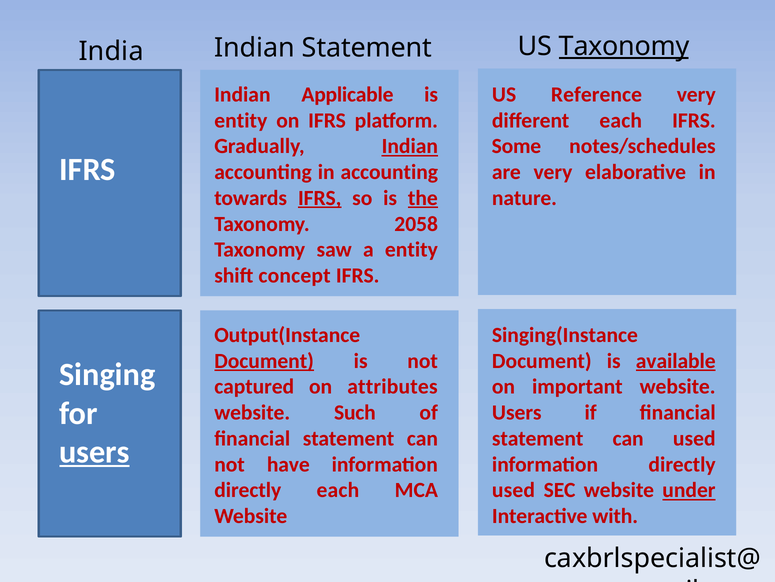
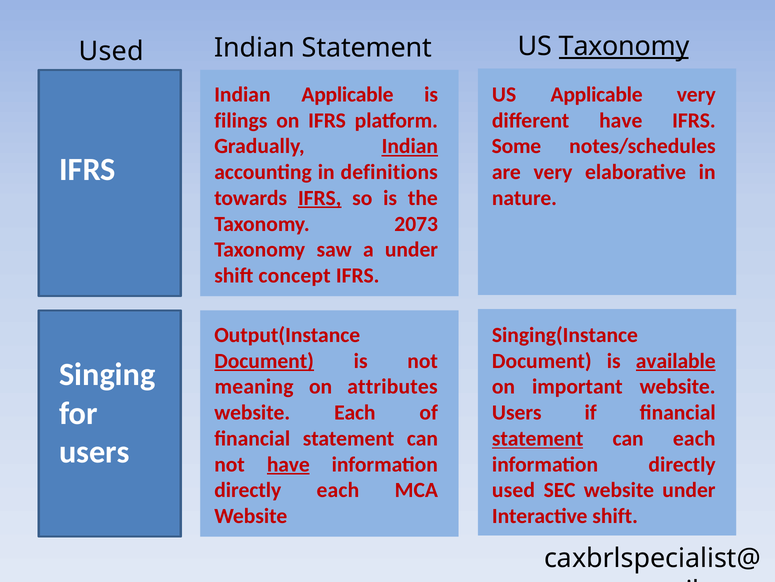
India at (111, 51): India -> Used
US Reference: Reference -> Applicable
entity at (241, 120): entity -> filings
different each: each -> have
in accounting: accounting -> definitions
the underline: present -> none
2058: 2058 -> 2073
a entity: entity -> under
captured: captured -> meaning
website Such: Such -> Each
statement at (538, 438) underline: none -> present
can used: used -> each
users at (94, 452) underline: present -> none
have at (288, 464) underline: none -> present
under at (689, 490) underline: present -> none
Interactive with: with -> shift
